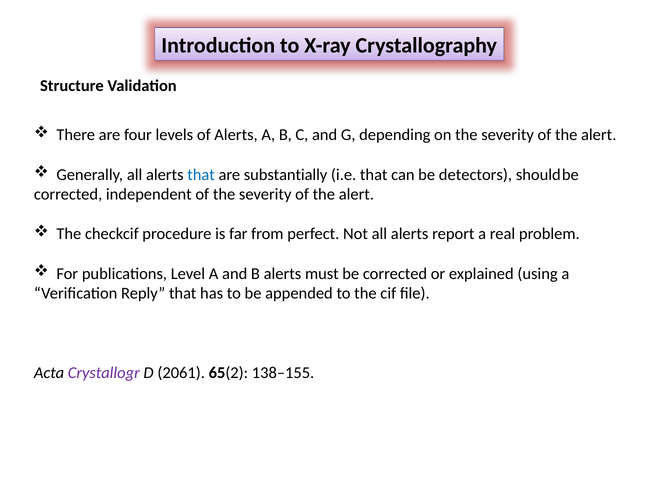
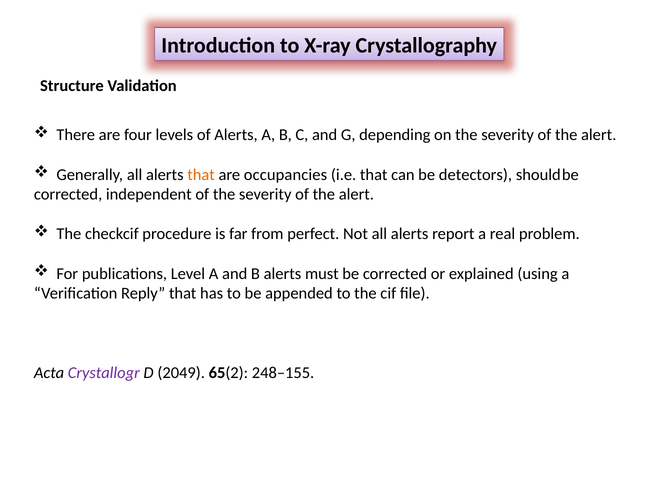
that at (201, 175) colour: blue -> orange
substantially: substantially -> occupancies
2061: 2061 -> 2049
138–155: 138–155 -> 248–155
